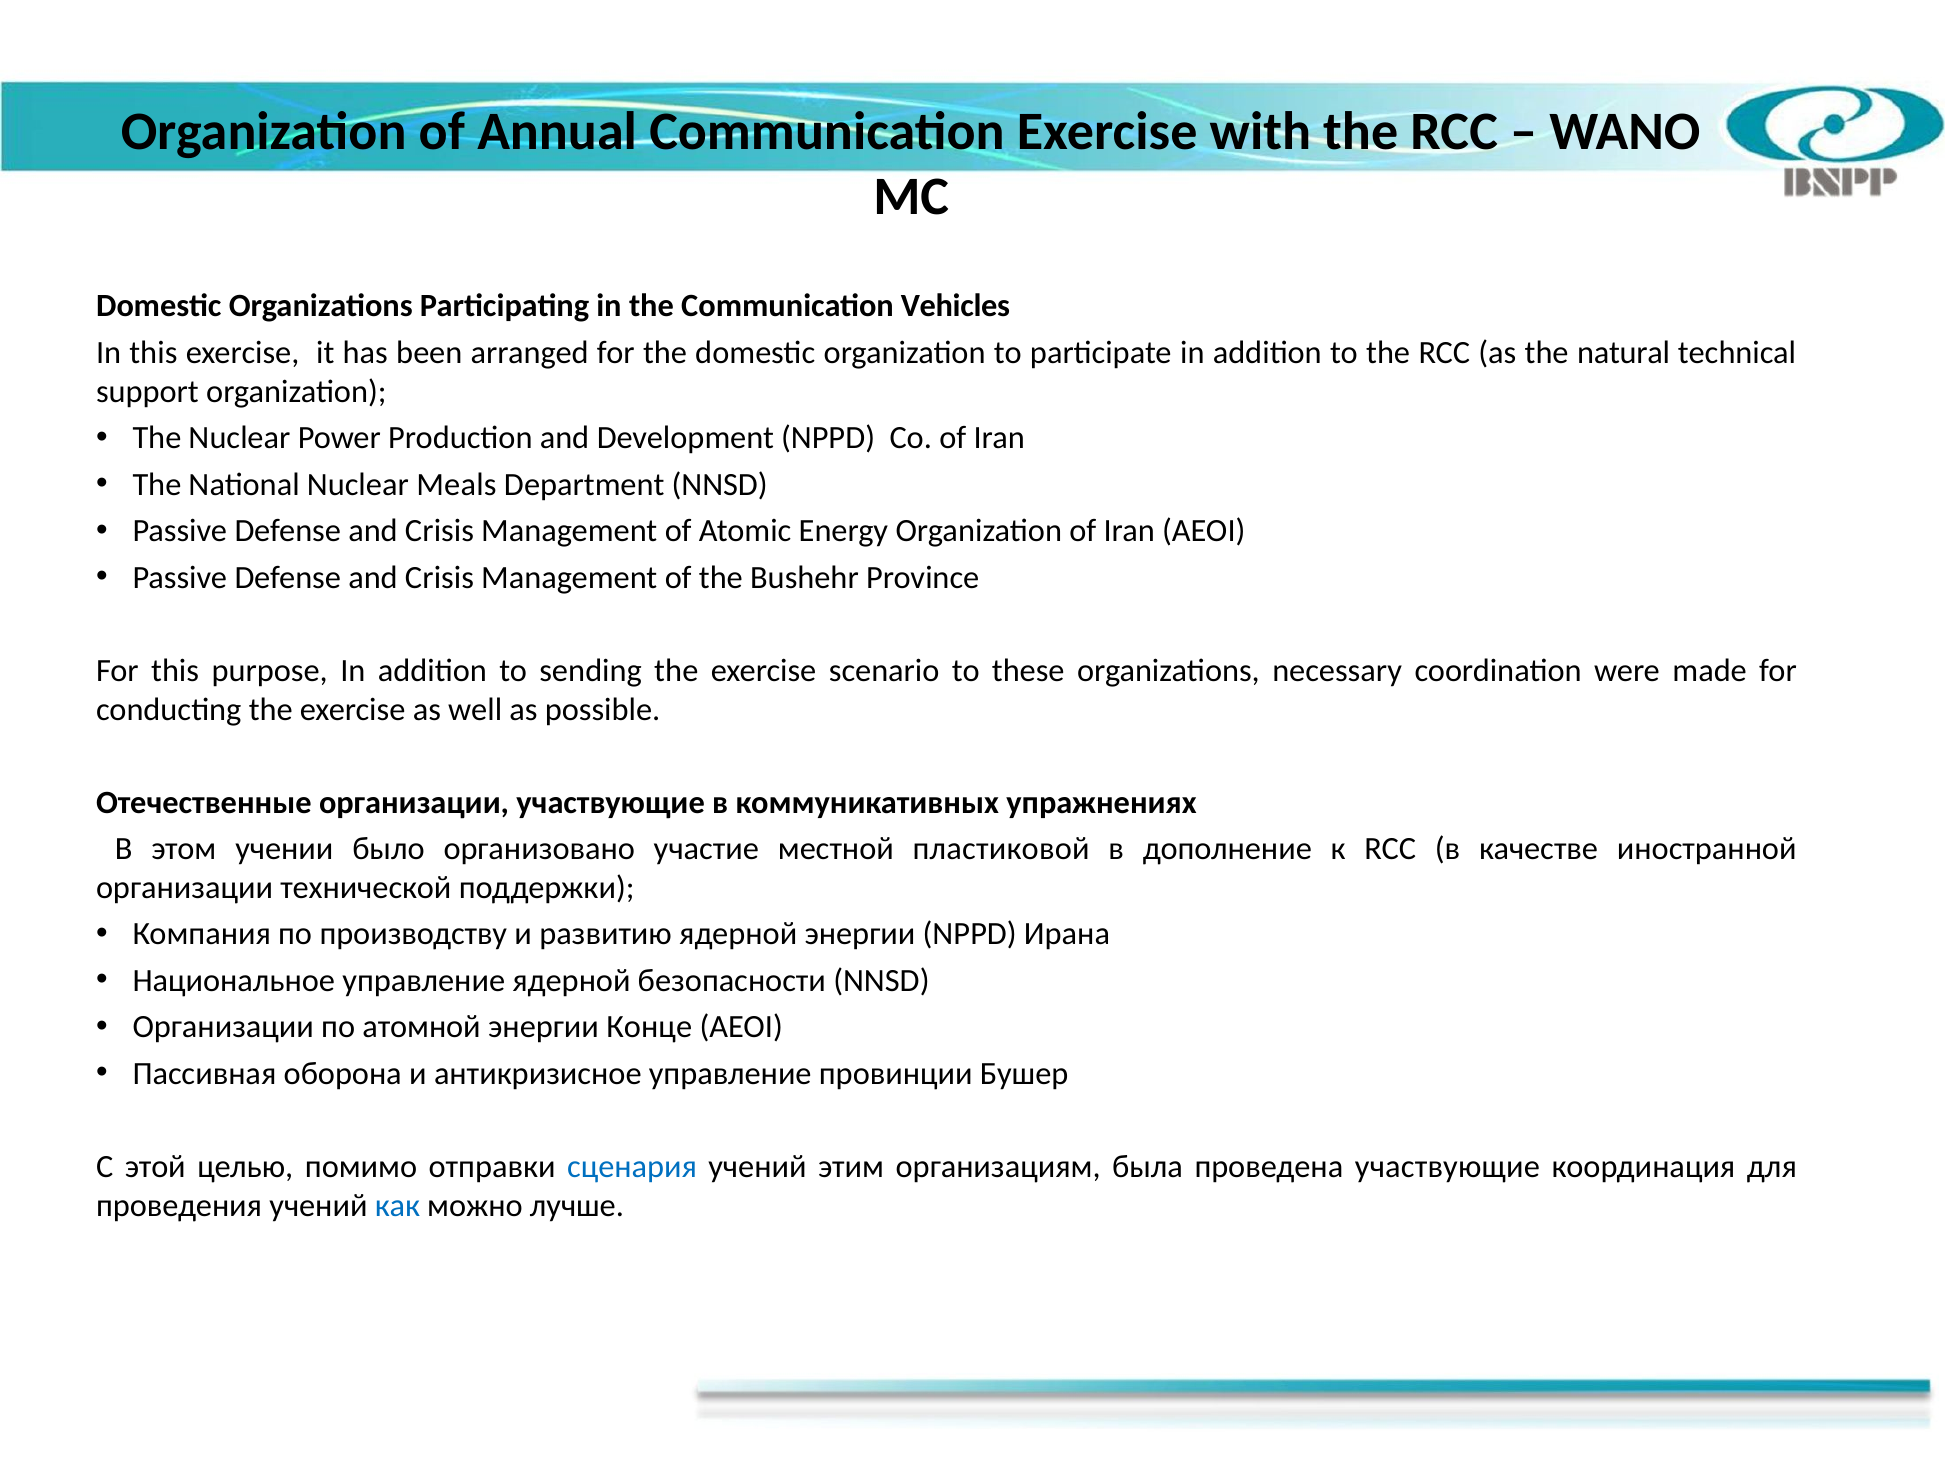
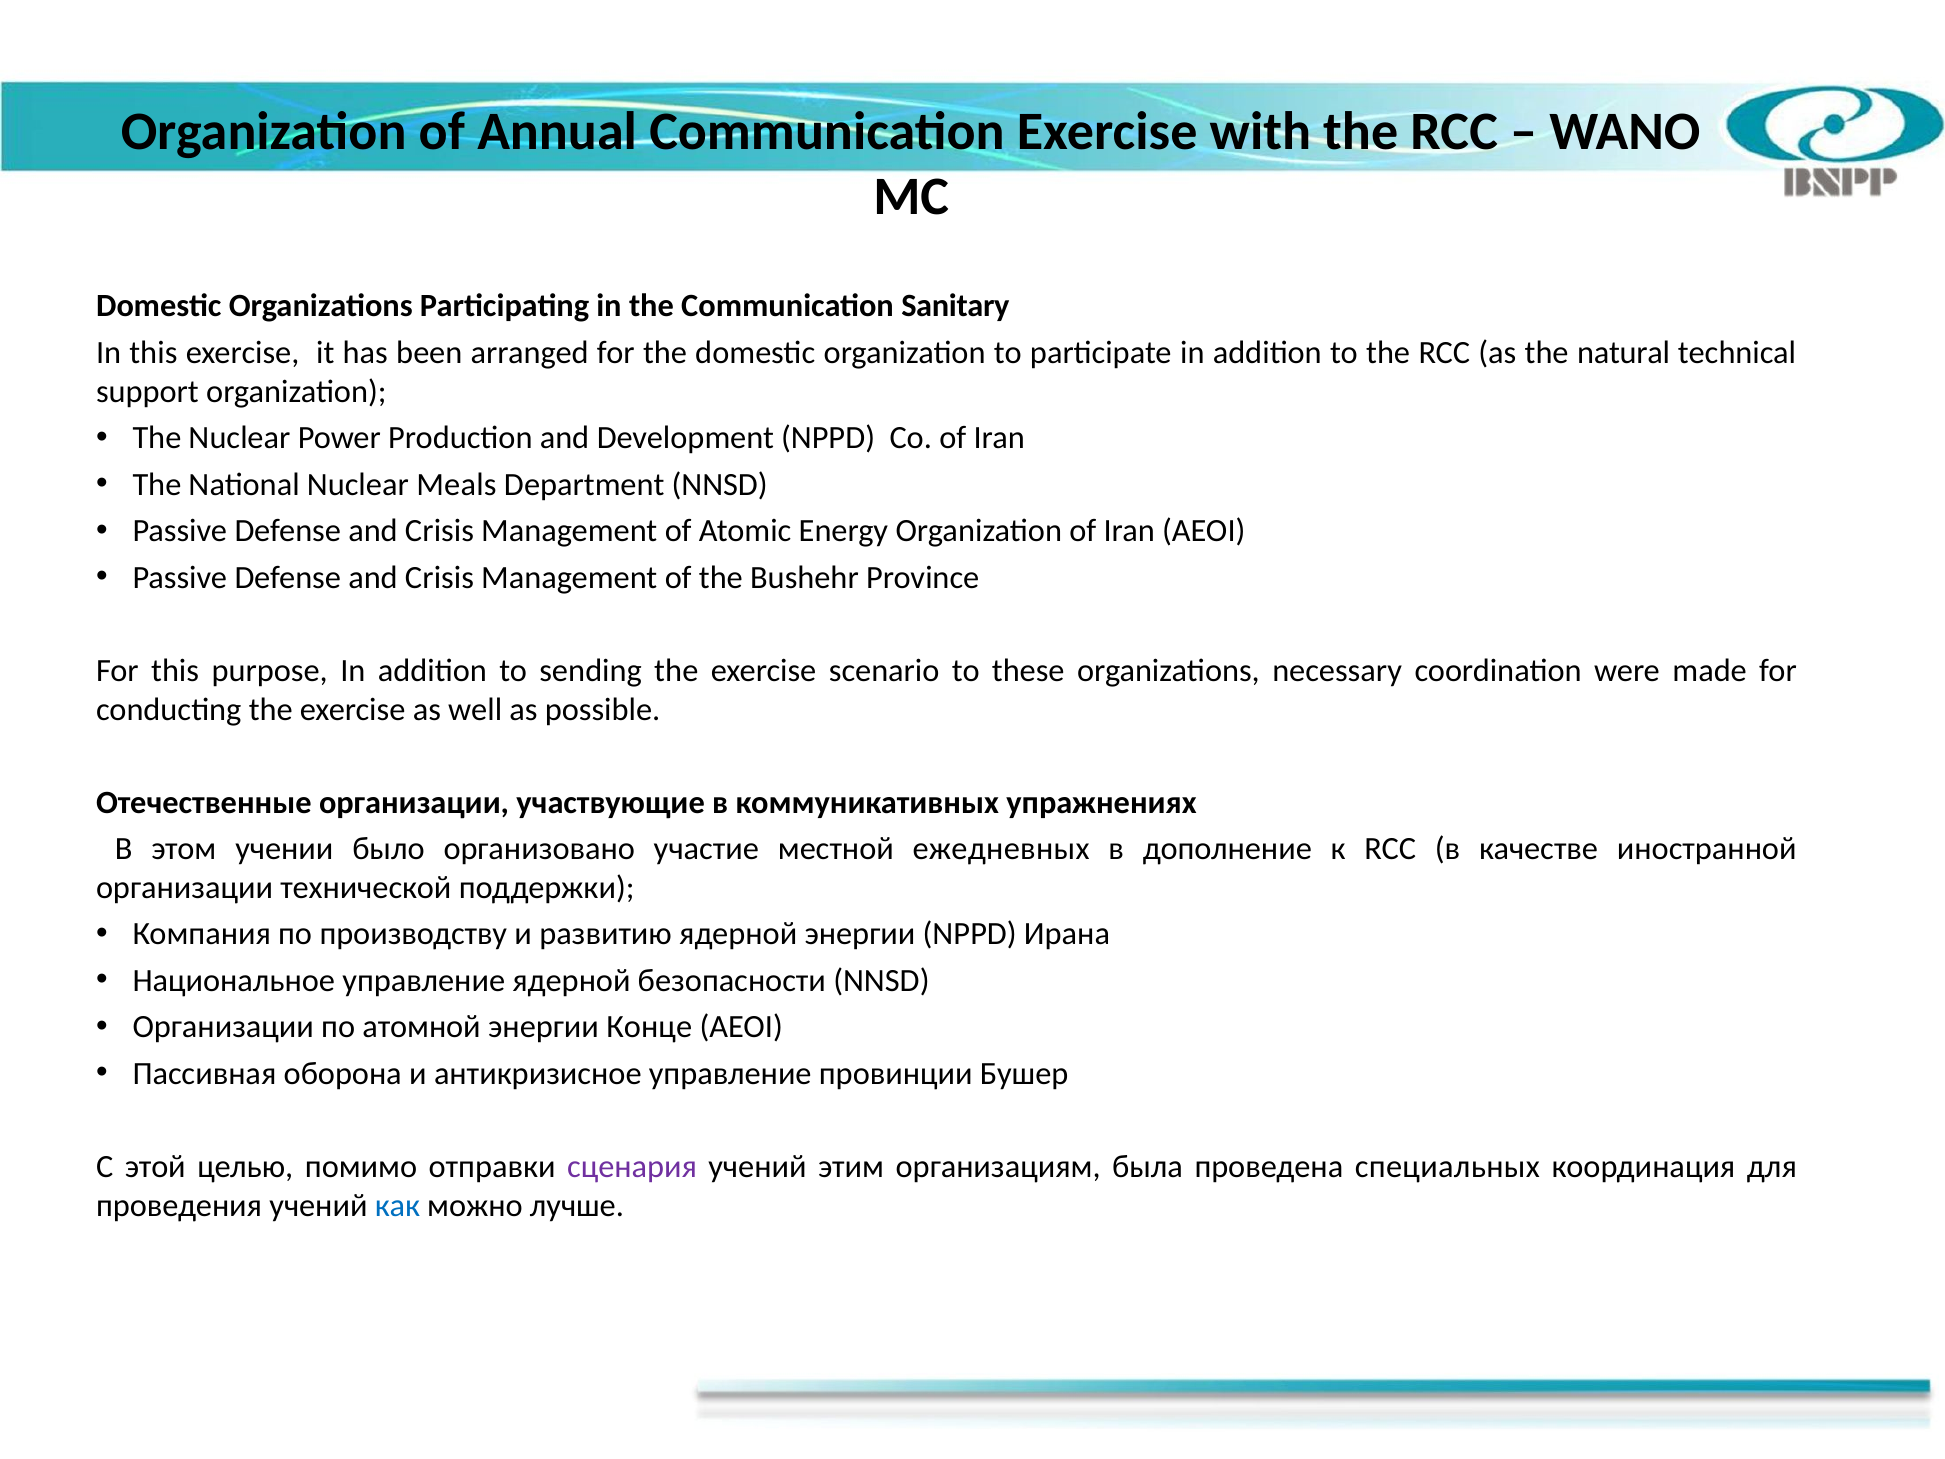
Vehicles: Vehicles -> Sanitary
пластиковой: пластиковой -> ежедневных
сценария colour: blue -> purple
проведена участвующие: участвующие -> специальных
